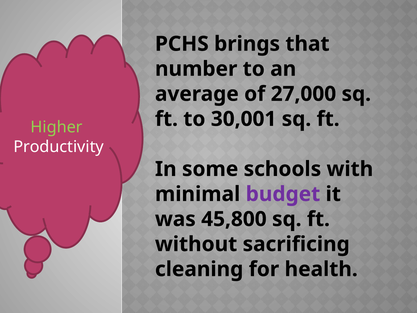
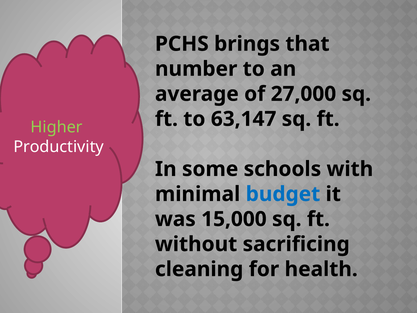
30,001: 30,001 -> 63,147
budget colour: purple -> blue
45,800: 45,800 -> 15,000
